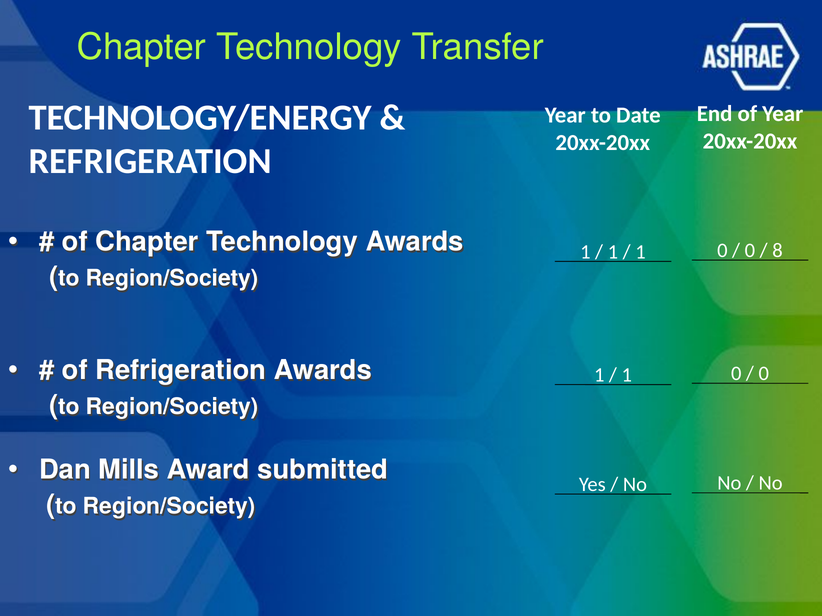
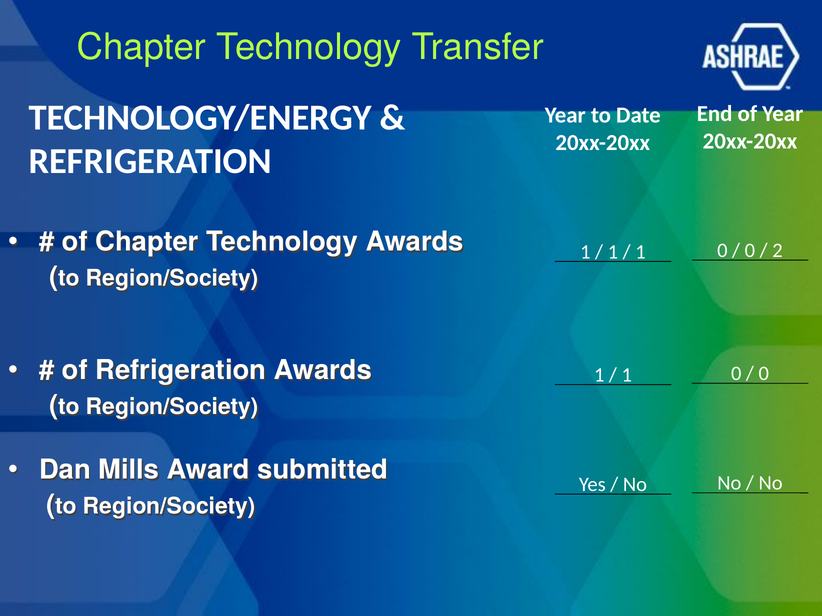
8: 8 -> 2
